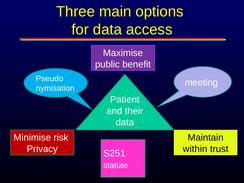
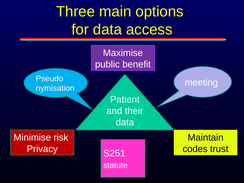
within: within -> codes
